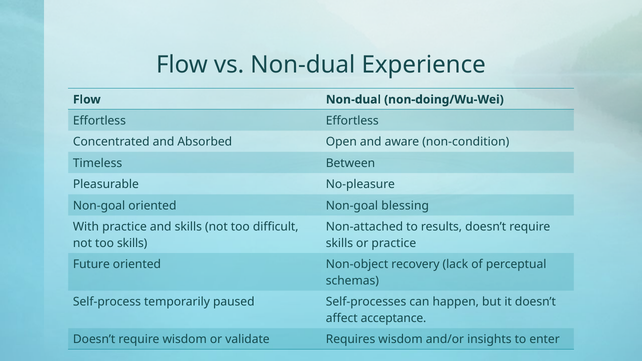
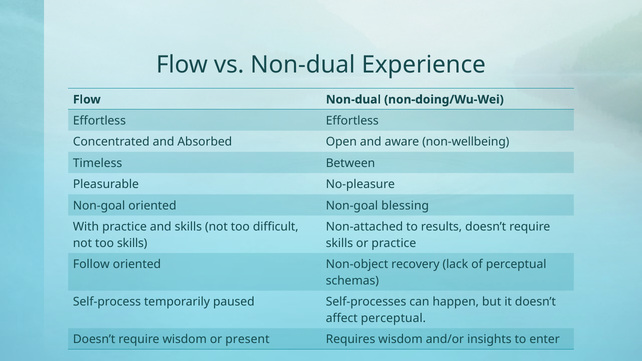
non-condition: non-condition -> non-wellbeing
Future: Future -> Follow
affect acceptance: acceptance -> perceptual
validate: validate -> present
